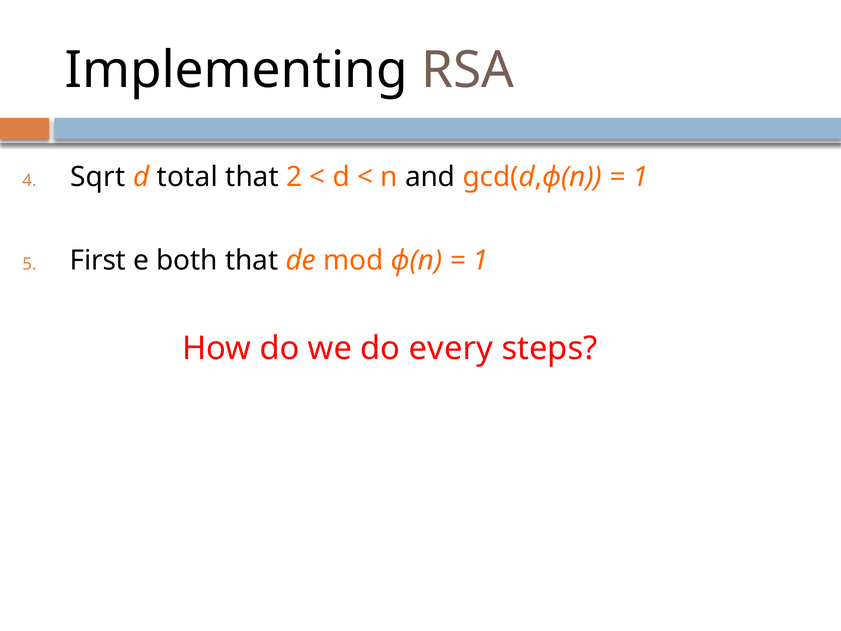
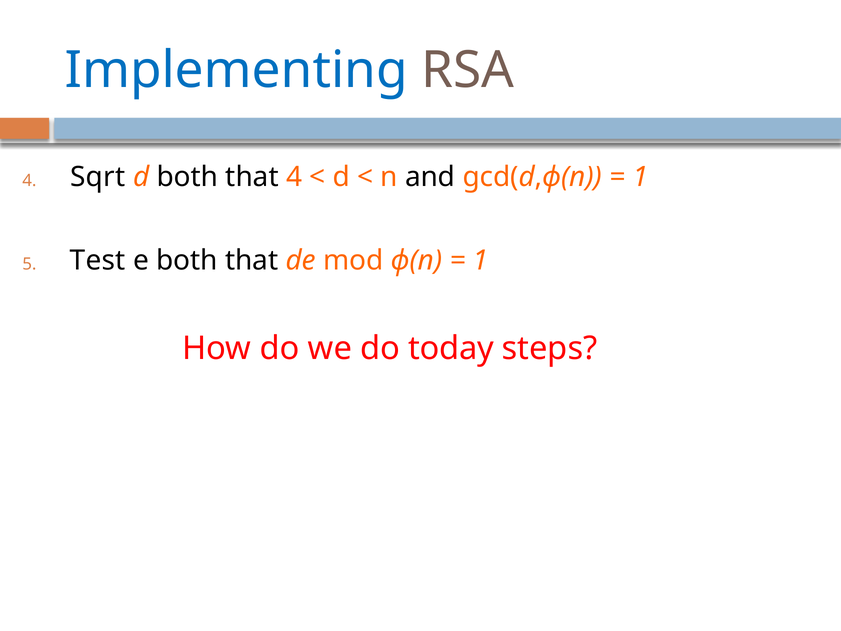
Implementing colour: black -> blue
d total: total -> both
that 2: 2 -> 4
First: First -> Test
every: every -> today
